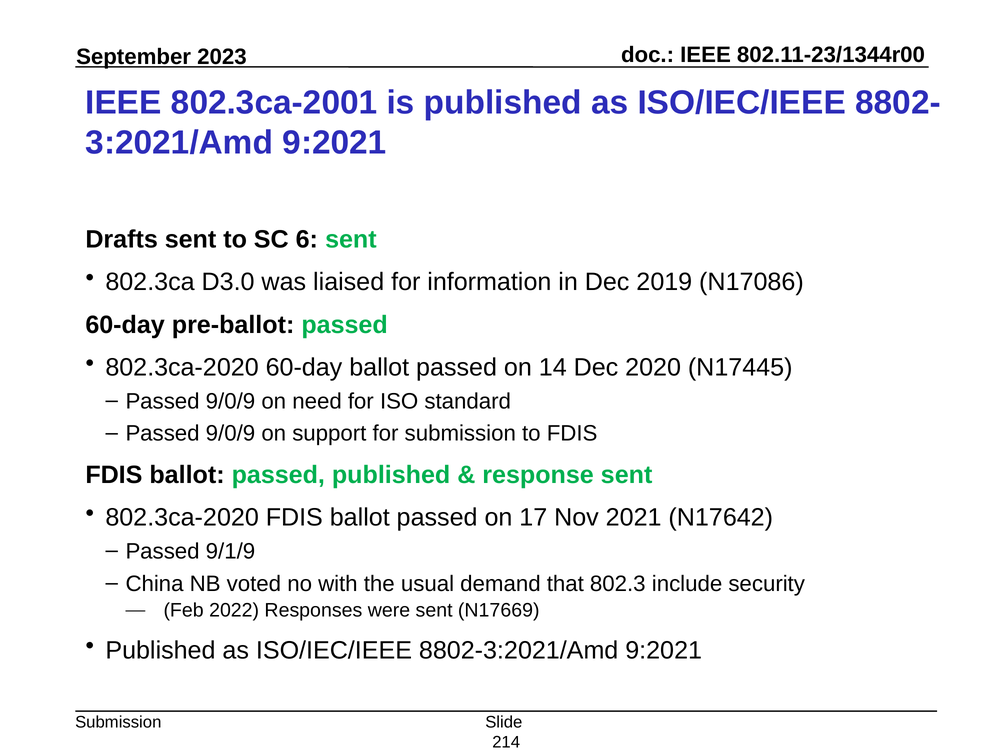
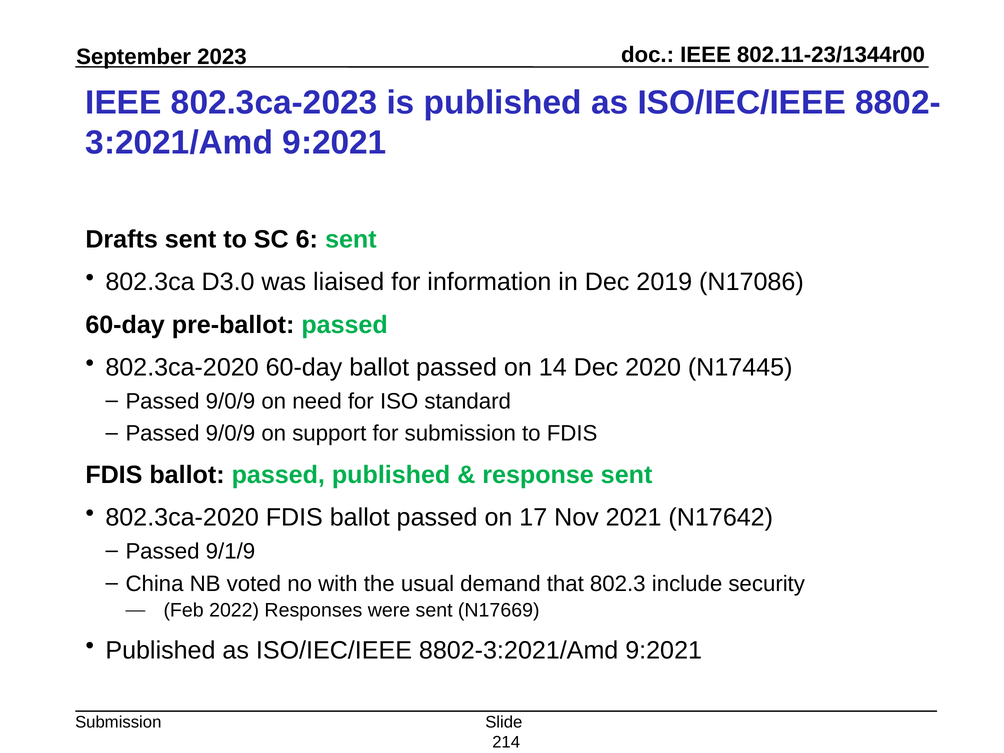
802.3ca-2001: 802.3ca-2001 -> 802.3ca-2023
